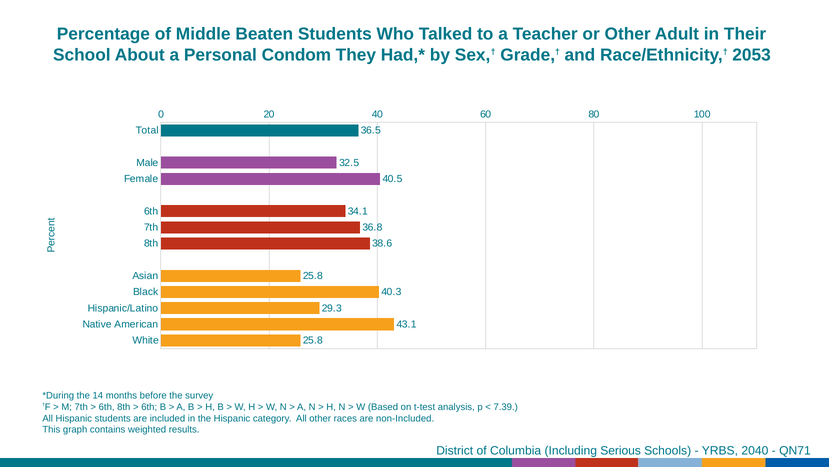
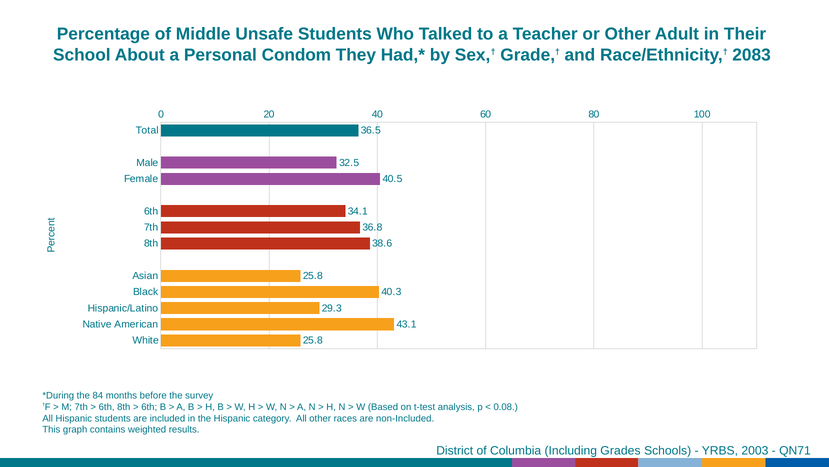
Beaten: Beaten -> Unsafe
2053: 2053 -> 2083
14: 14 -> 84
7.39: 7.39 -> 0.08
Serious: Serious -> Grades
2040: 2040 -> 2003
